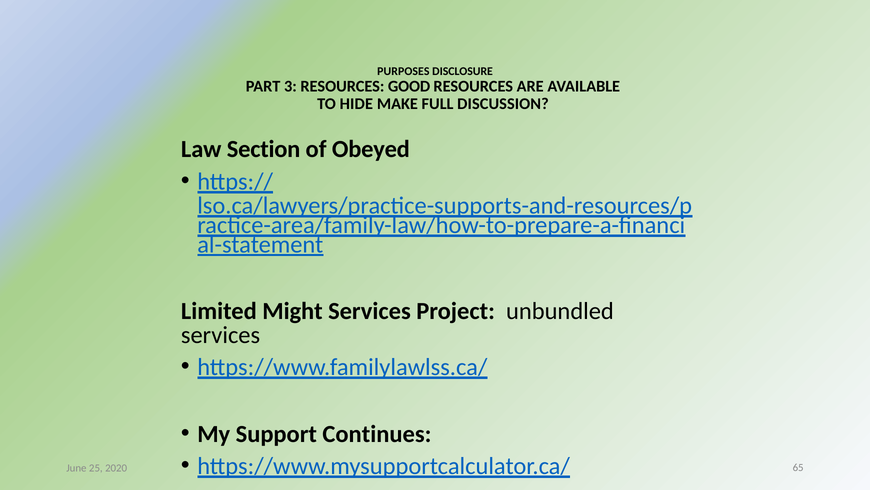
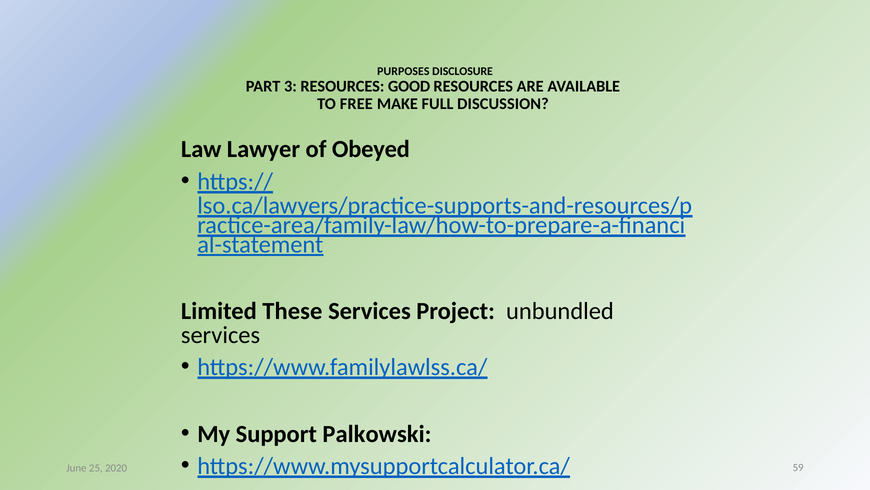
HIDE: HIDE -> FREE
Section: Section -> Lawyer
Might: Might -> These
Continues: Continues -> Palkowski
65: 65 -> 59
